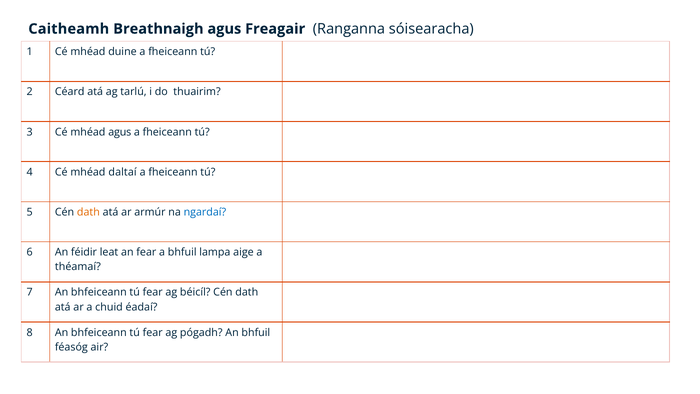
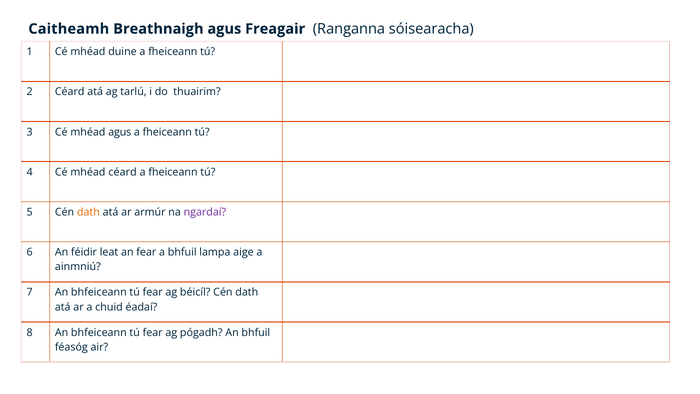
mhéad daltaí: daltaí -> céard
ngardaí colour: blue -> purple
théamaí: théamaí -> ainmniú
